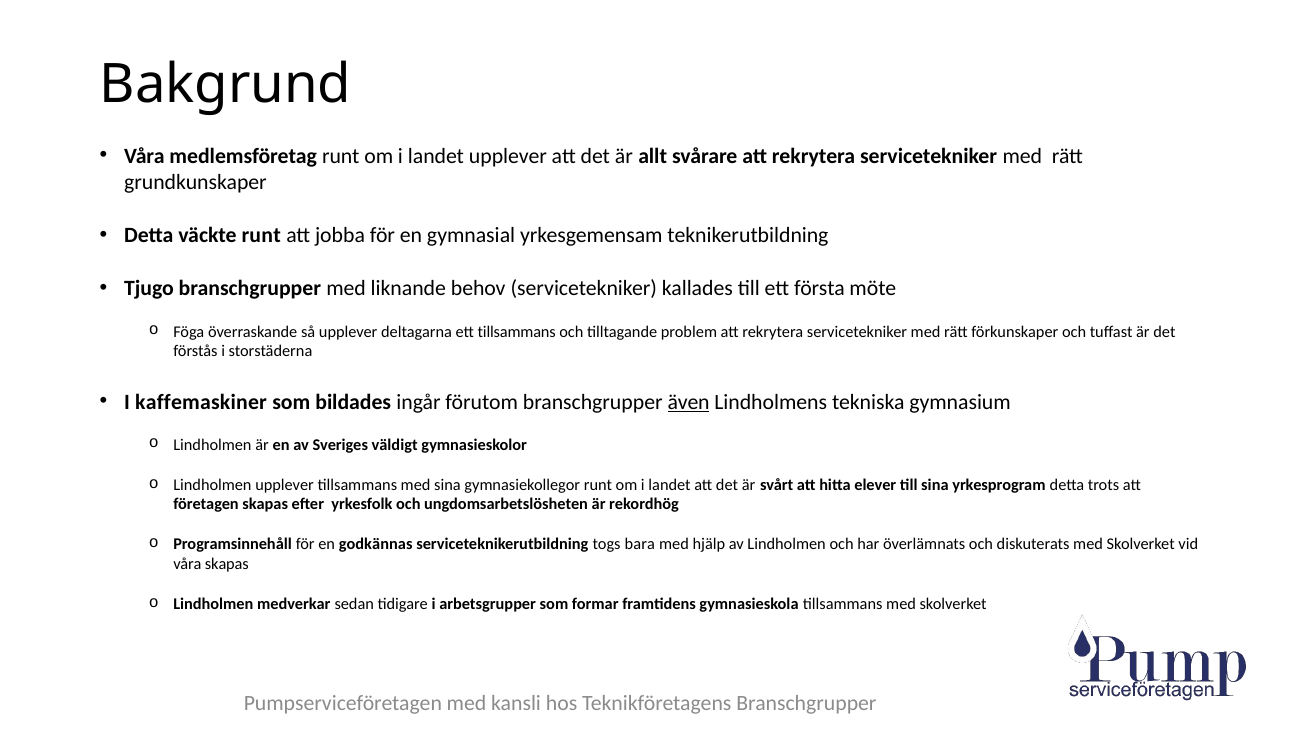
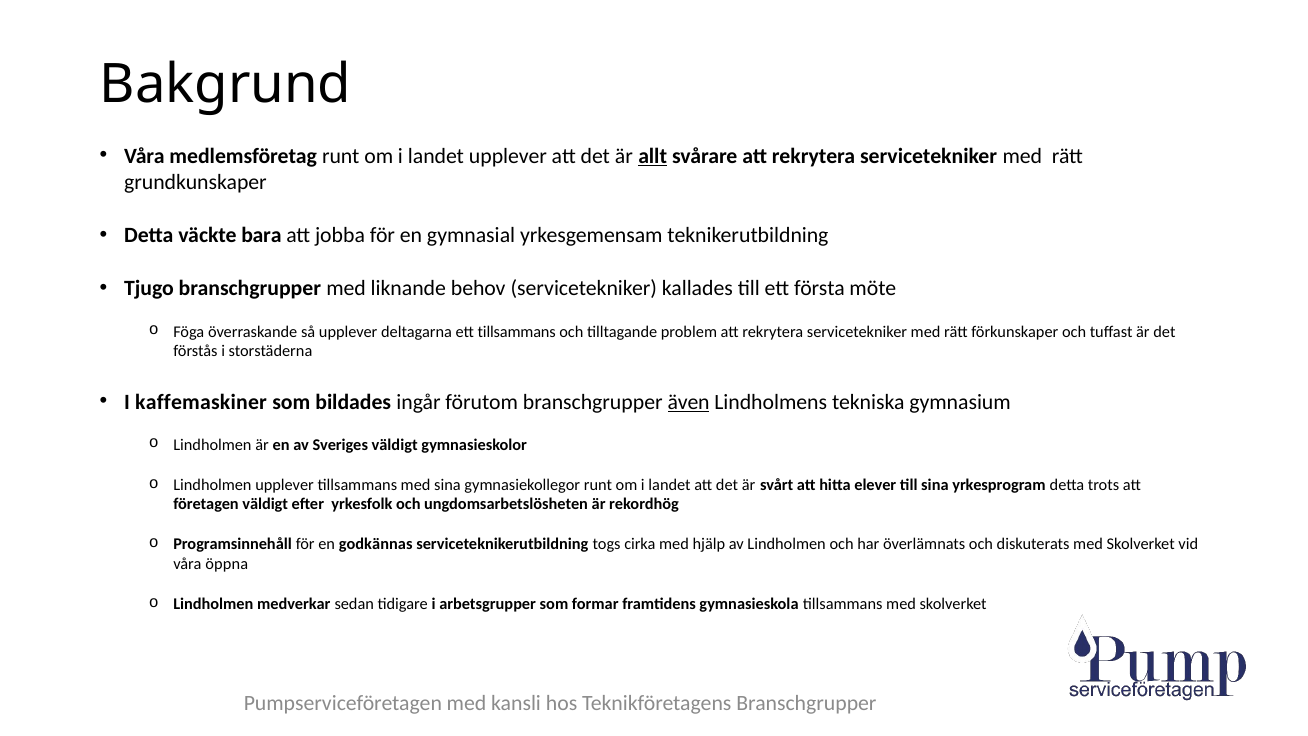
allt underline: none -> present
väckte runt: runt -> bara
företagen skapas: skapas -> väldigt
bara: bara -> cirka
våra skapas: skapas -> öppna
